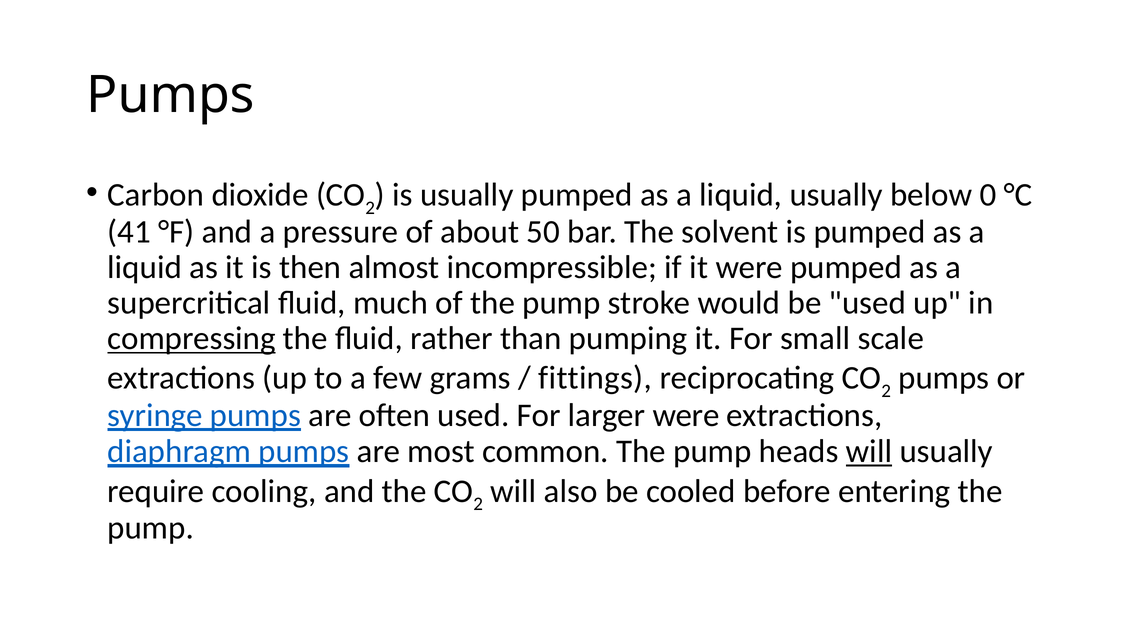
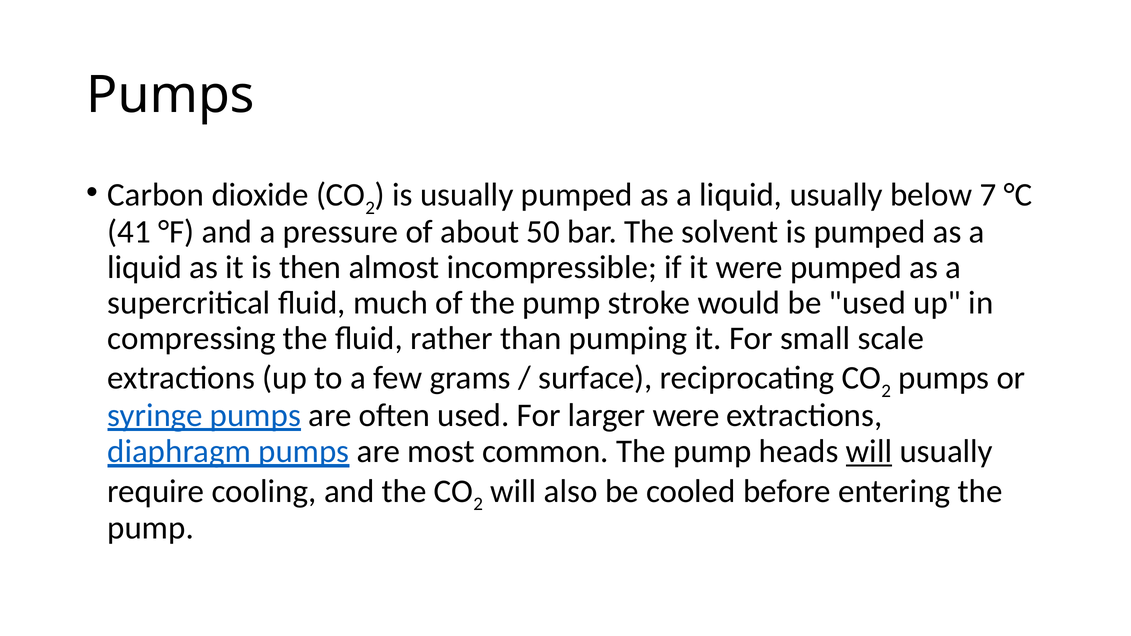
0: 0 -> 7
compressing underline: present -> none
fittings: fittings -> surface
